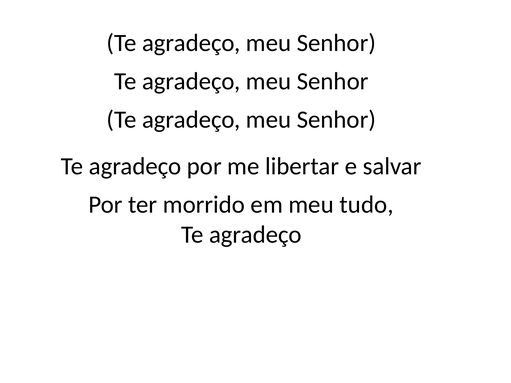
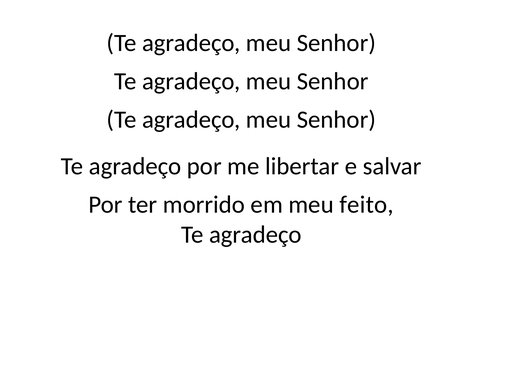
tudo: tudo -> feito
